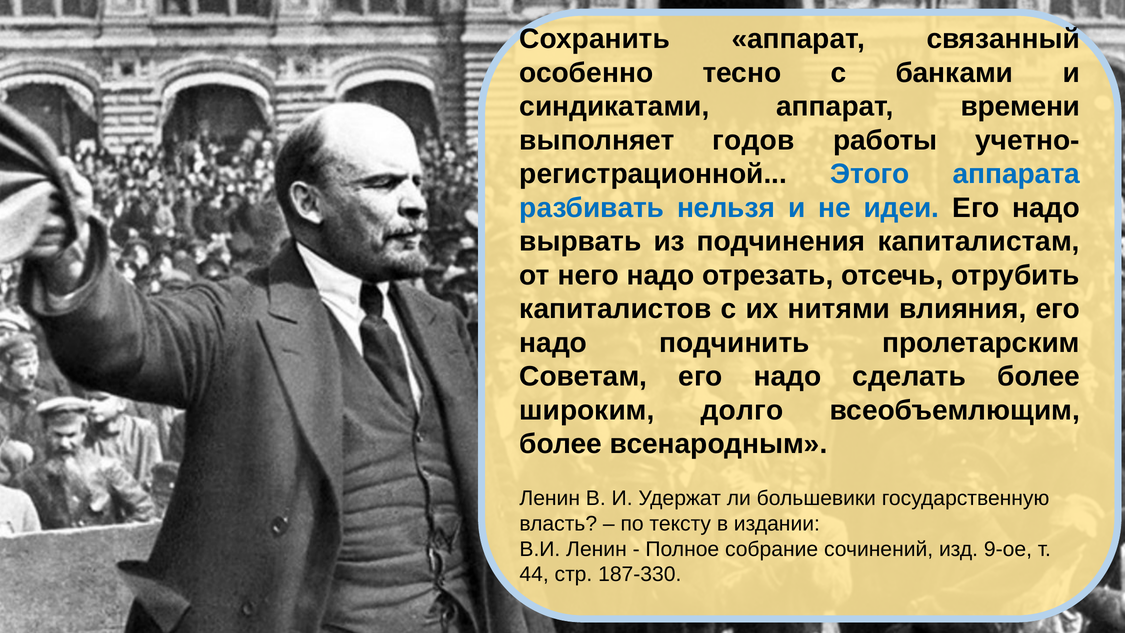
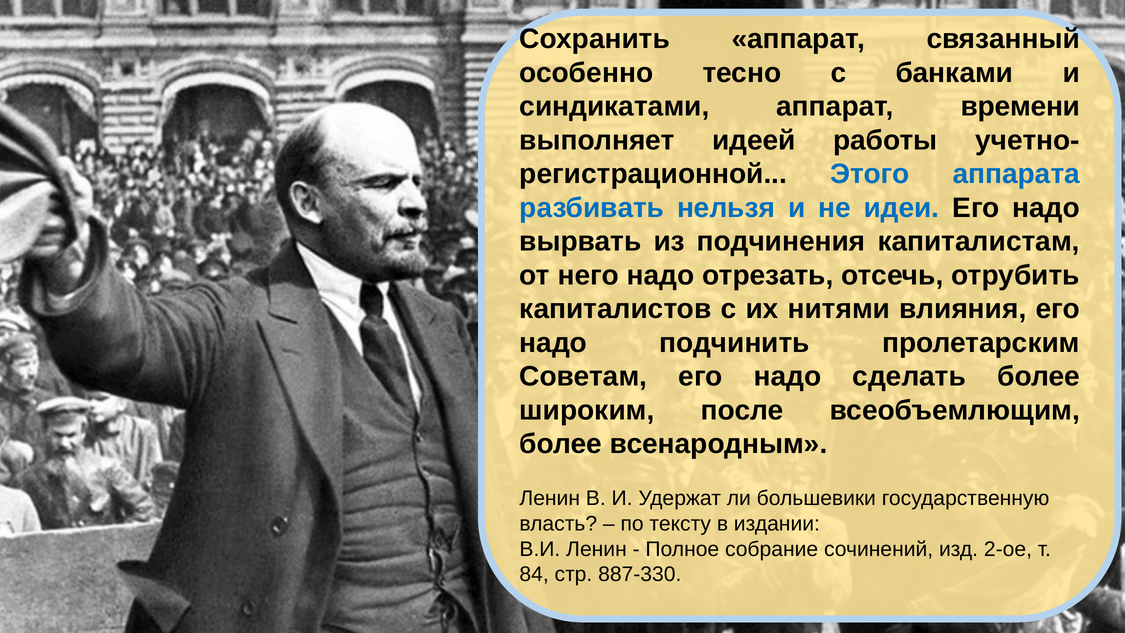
годов: годов -> идеей
долго: долго -> после
9-ое: 9-ое -> 2-ое
44: 44 -> 84
187-330: 187-330 -> 887-330
